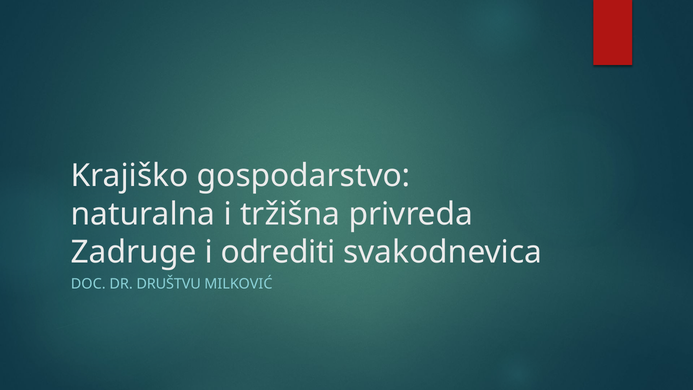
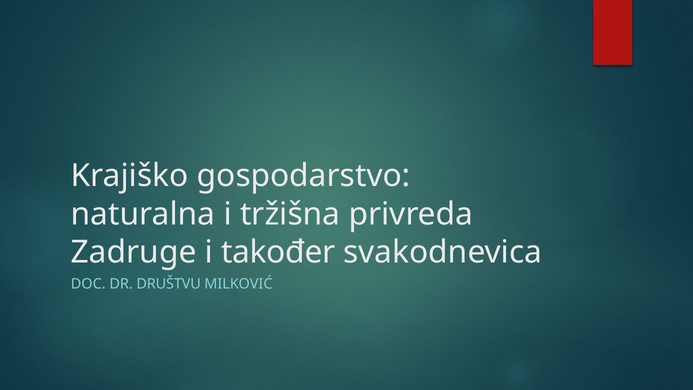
odrediti: odrediti -> također
